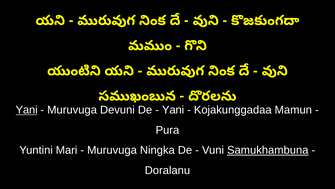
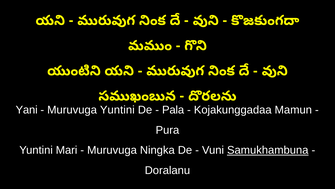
Yani at (27, 110) underline: present -> none
Muruvuga Devuni: Devuni -> Yuntini
Yani at (173, 110): Yani -> Pala
